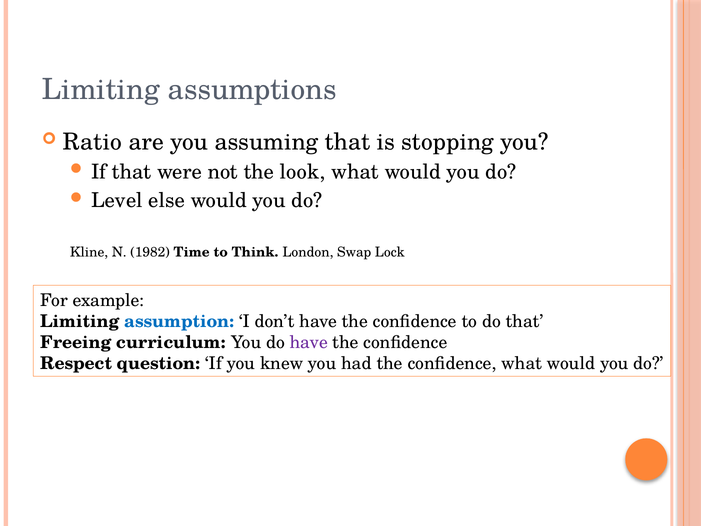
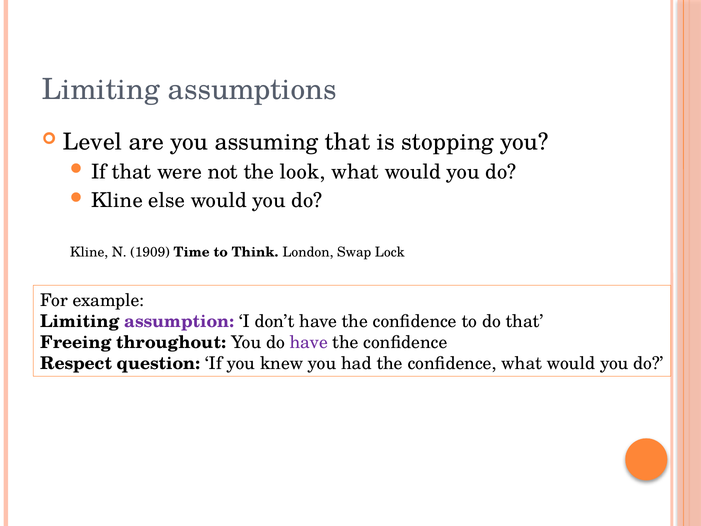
Ratio: Ratio -> Level
Level at (117, 201): Level -> Kline
1982: 1982 -> 1909
assumption colour: blue -> purple
curriculum: curriculum -> throughout
